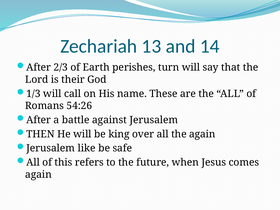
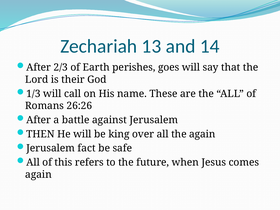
turn: turn -> goes
54:26: 54:26 -> 26:26
like: like -> fact
